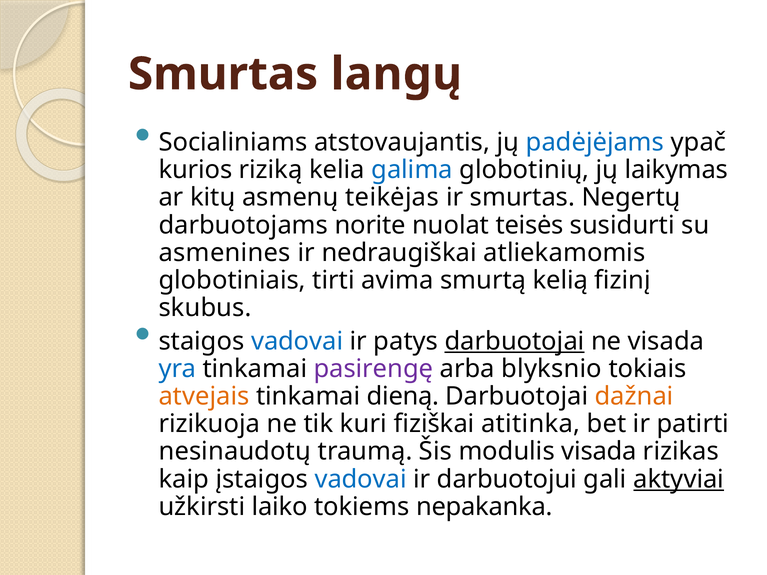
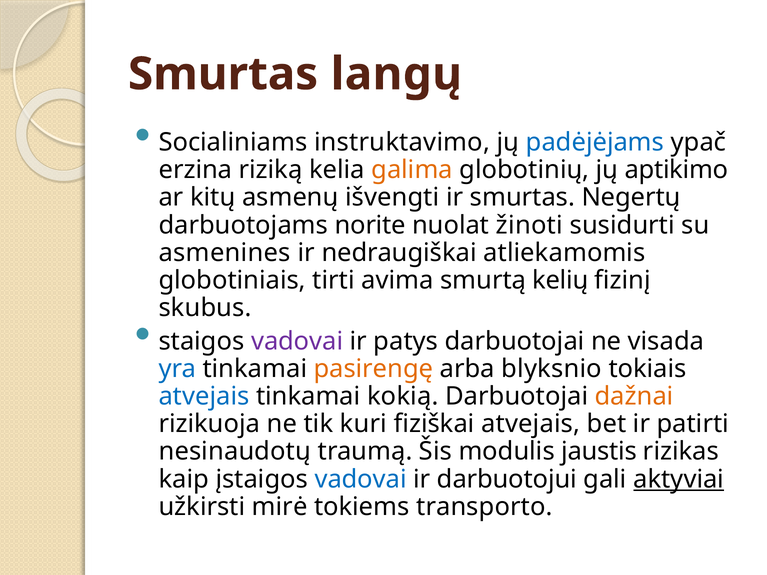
atstovaujantis: atstovaujantis -> instruktavimo
kurios: kurios -> erzina
galima colour: blue -> orange
laikymas: laikymas -> aptikimo
teikėjas: teikėjas -> išvengti
teisės: teisės -> žinoti
kelią: kelią -> kelių
vadovai at (297, 341) colour: blue -> purple
darbuotojai at (515, 341) underline: present -> none
pasirengę colour: purple -> orange
atvejais at (204, 396) colour: orange -> blue
dieną: dieną -> kokią
fiziškai atitinka: atitinka -> atvejais
modulis visada: visada -> jaustis
laiko: laiko -> mirė
nepakanka: nepakanka -> transporto
